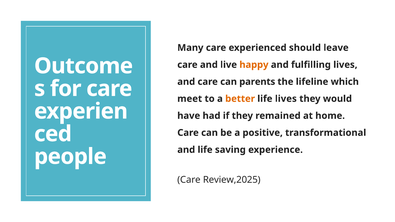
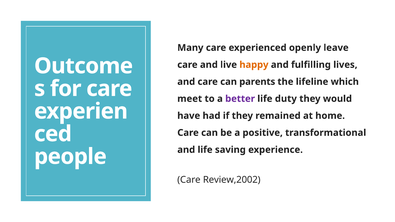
should: should -> openly
better colour: orange -> purple
life lives: lives -> duty
Review,2025: Review,2025 -> Review,2002
